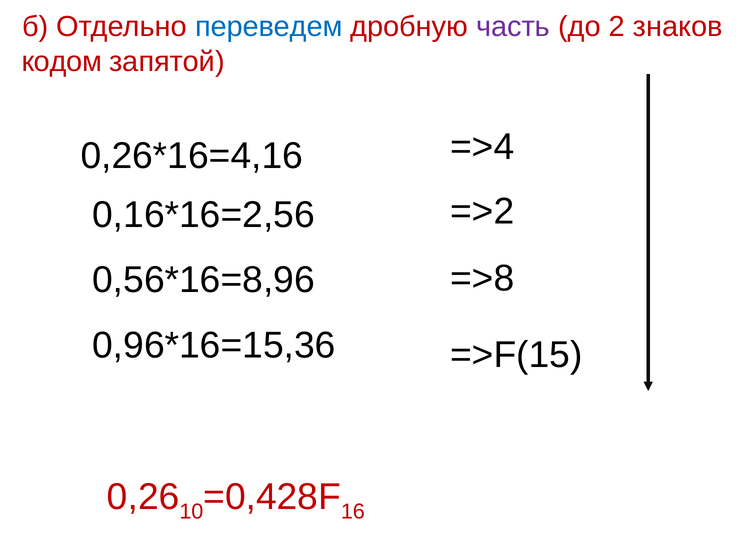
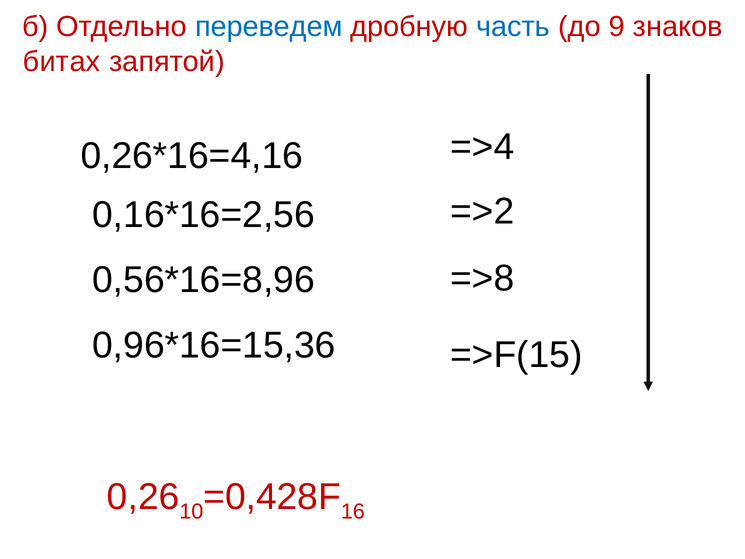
часть colour: purple -> blue
2: 2 -> 9
кодом: кодом -> битах
